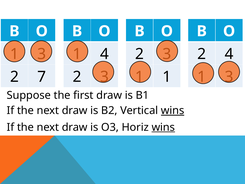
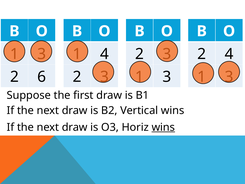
7: 7 -> 6
1 at (167, 77): 1 -> 3
wins at (173, 110) underline: present -> none
